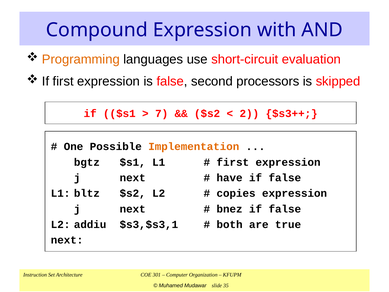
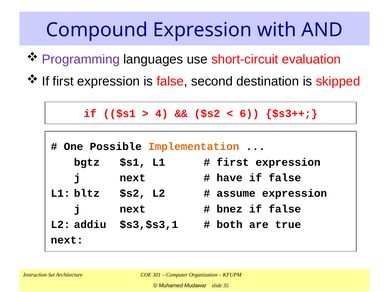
Programming colour: orange -> purple
processors: processors -> destination
7: 7 -> 4
2: 2 -> 6
copies: copies -> assume
